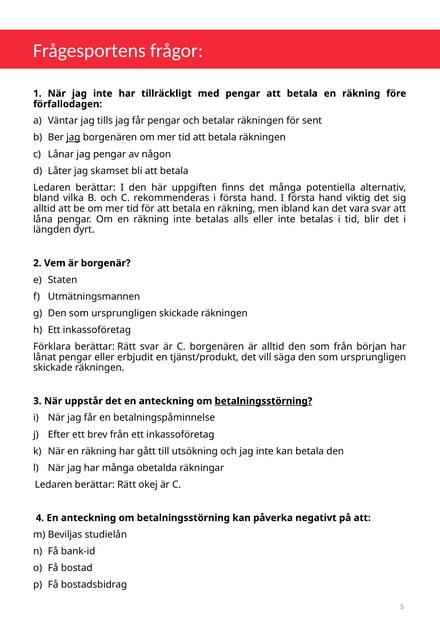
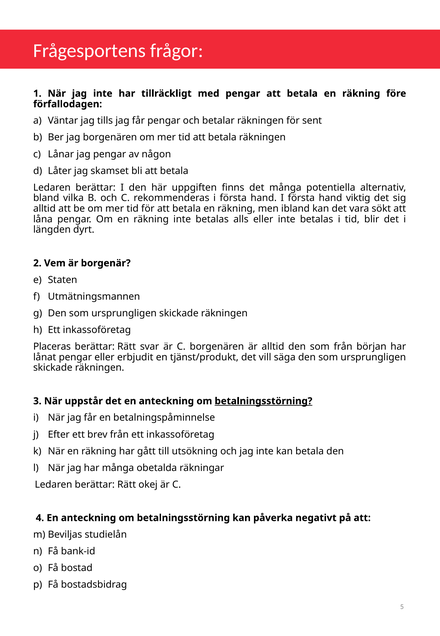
jag at (73, 137) underline: present -> none
vara svar: svar -> sökt
Förklara: Förklara -> Placeras
